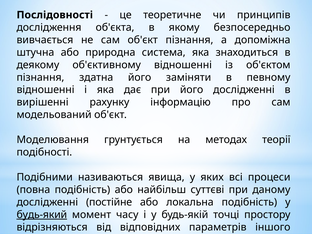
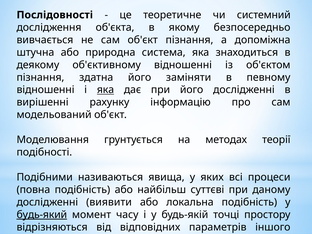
принципів: принципів -> системний
яка at (105, 90) underline: none -> present
дослідженні постійне: постійне -> виявити
